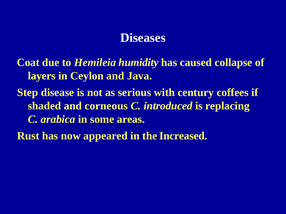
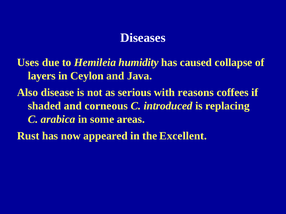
Coat: Coat -> Uses
Step: Step -> Also
century: century -> reasons
Increased: Increased -> Excellent
